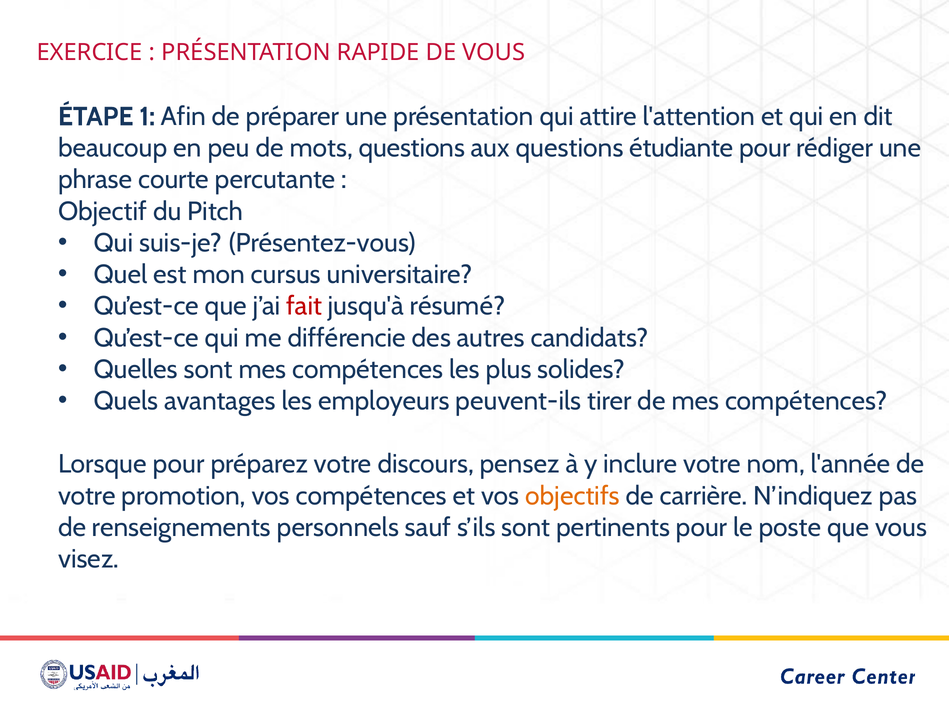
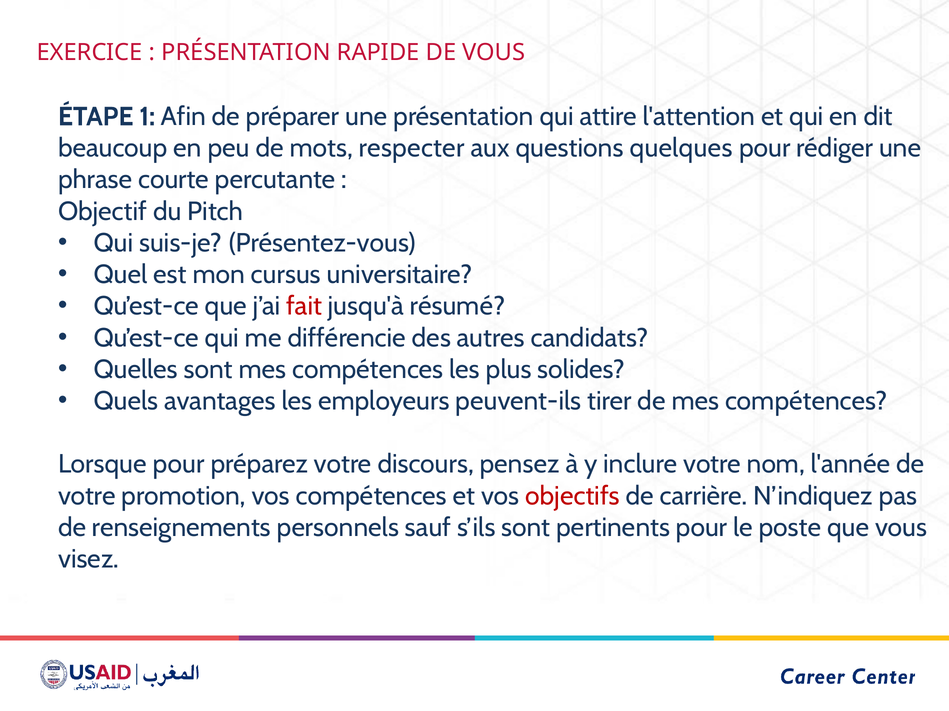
mots questions: questions -> respecter
étudiante: étudiante -> quelques
objectifs colour: orange -> red
